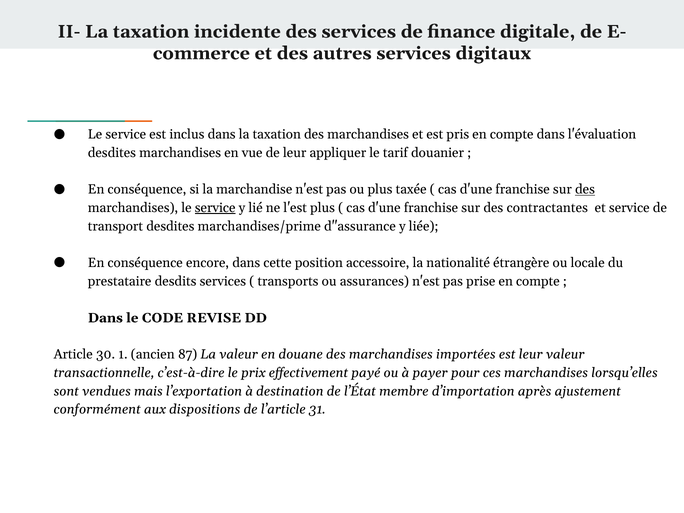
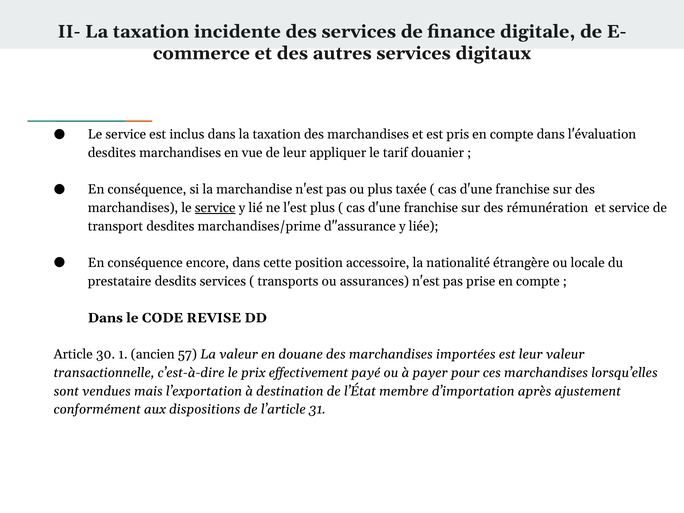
des at (585, 190) underline: present -> none
contractantes: contractantes -> rémunération
87: 87 -> 57
